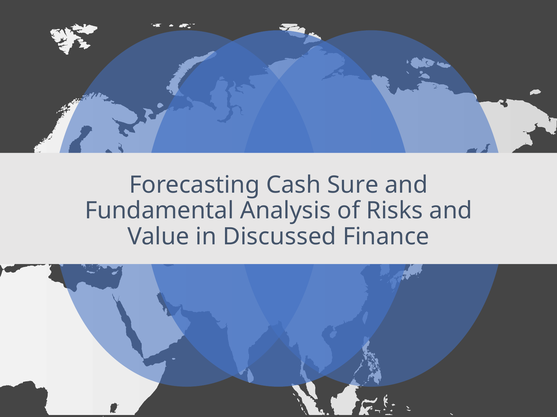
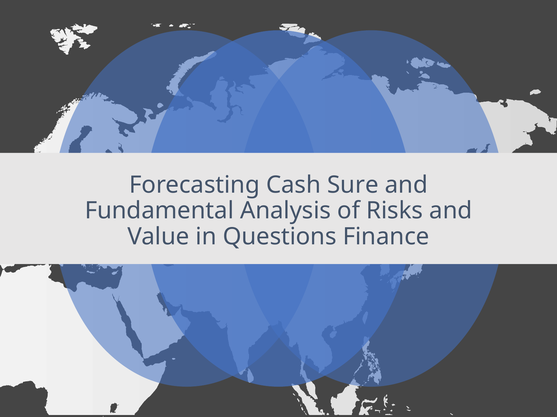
Discussed: Discussed -> Questions
